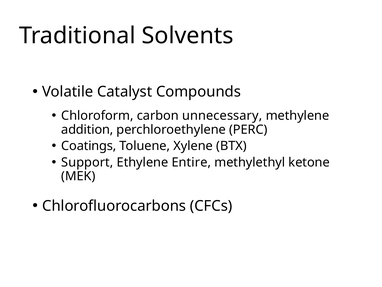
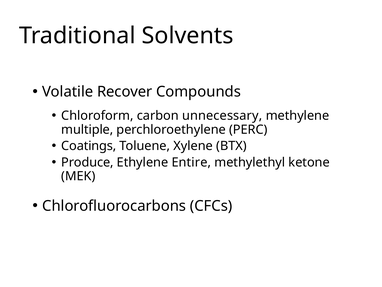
Catalyst: Catalyst -> Recover
addition: addition -> multiple
Support: Support -> Produce
